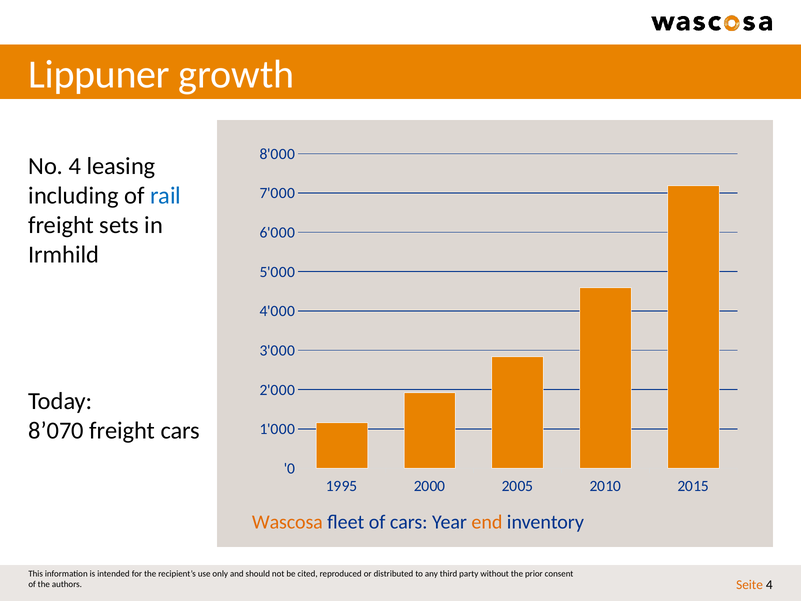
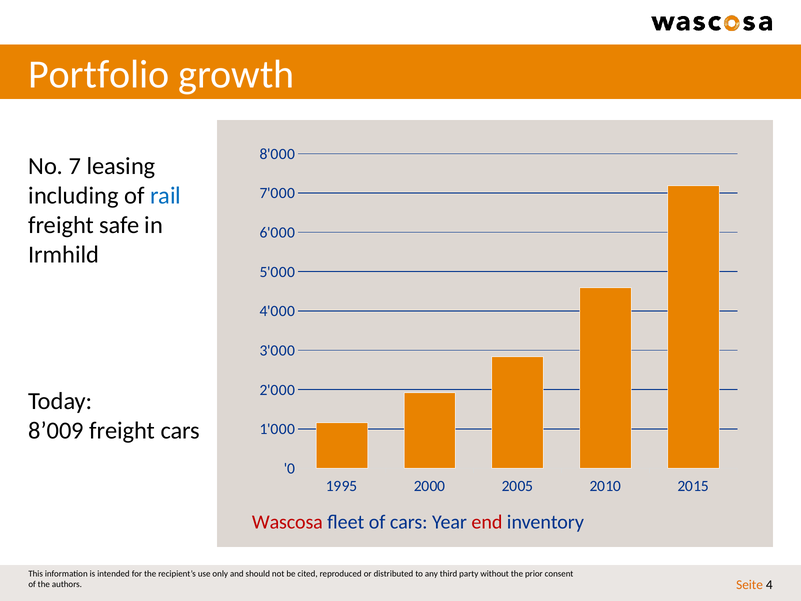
Lippuner: Lippuner -> Portfolio
No 4: 4 -> 7
sets: sets -> safe
8’070: 8’070 -> 8’009
Wascosa colour: orange -> red
end colour: orange -> red
